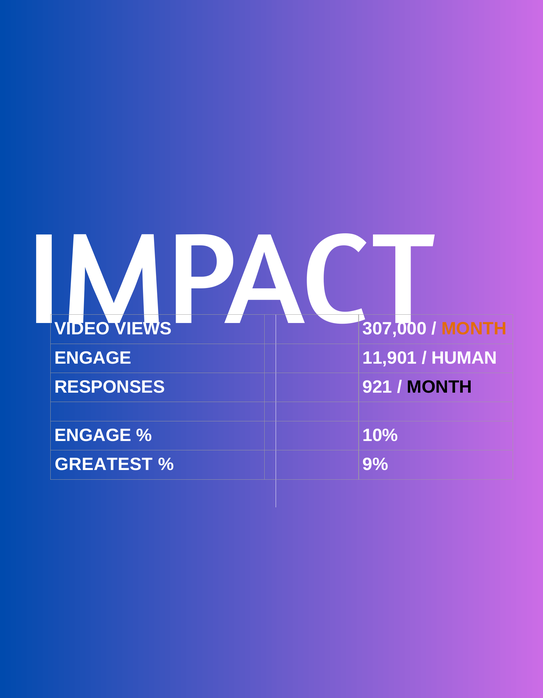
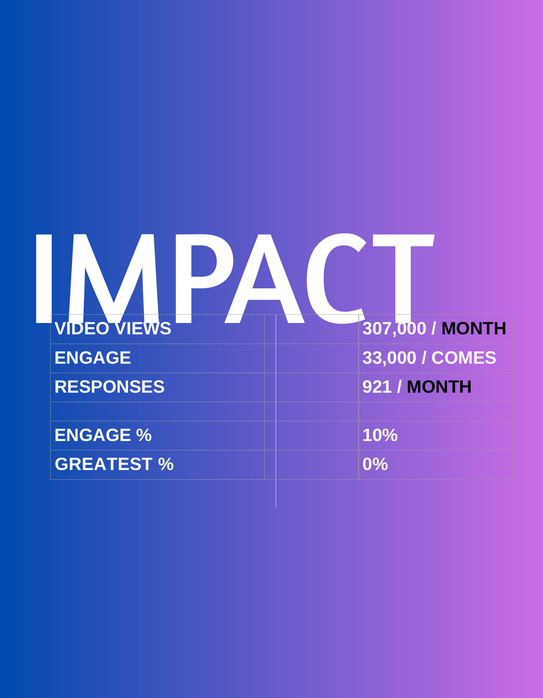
MONTH at (474, 329) colour: orange -> black
11,901: 11,901 -> 33,000
HUMAN: HUMAN -> COMES
9%: 9% -> 0%
